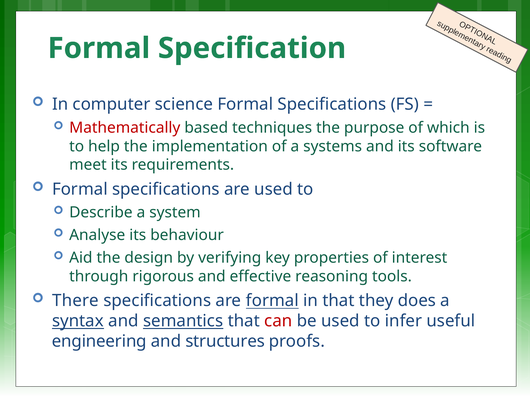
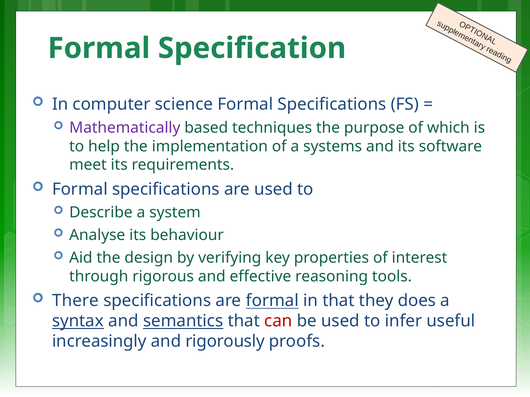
Mathematically colour: red -> purple
engineering: engineering -> increasingly
structures: structures -> rigorously
